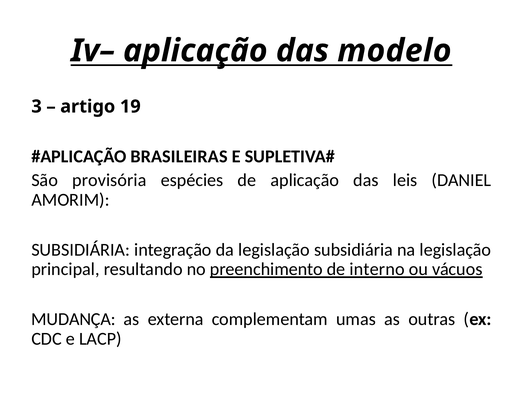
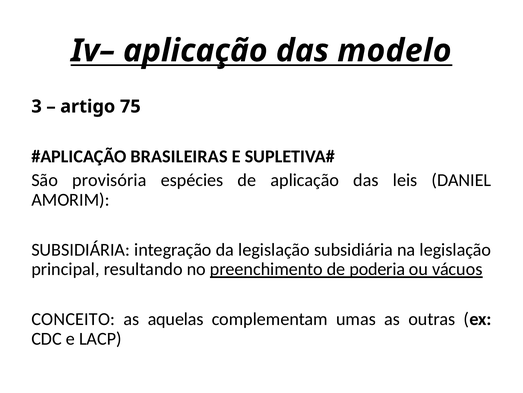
19: 19 -> 75
interno: interno -> poderia
MUDANÇA: MUDANÇA -> CONCEITO
externa: externa -> aquelas
